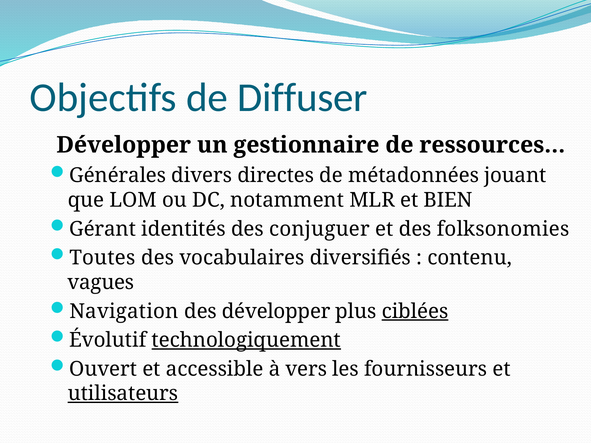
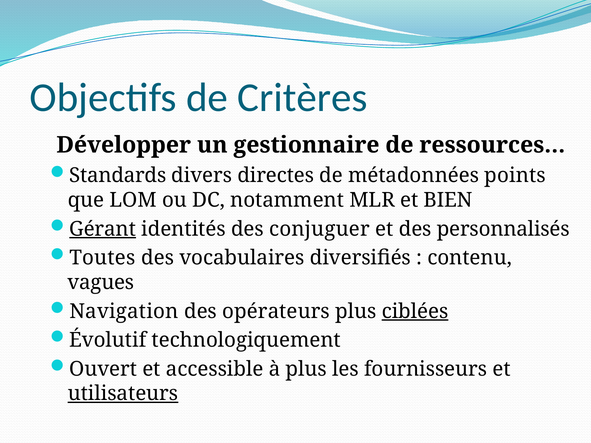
Diffuser: Diffuser -> Critères
Générales: Générales -> Standards
jouant: jouant -> points
Gérant underline: none -> present
folksonomies: folksonomies -> personnalisés
des développer: développer -> opérateurs
technologiquement underline: present -> none
à vers: vers -> plus
